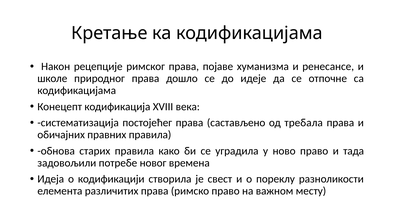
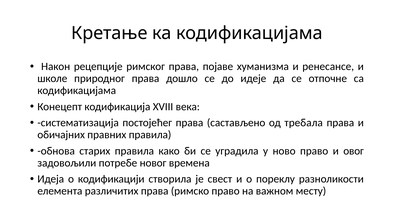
тада: тада -> овог
